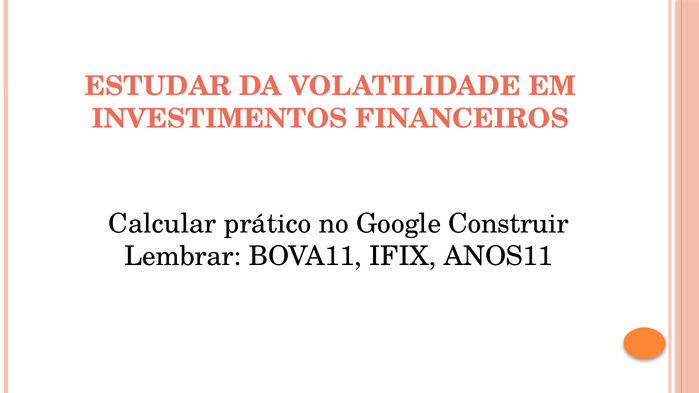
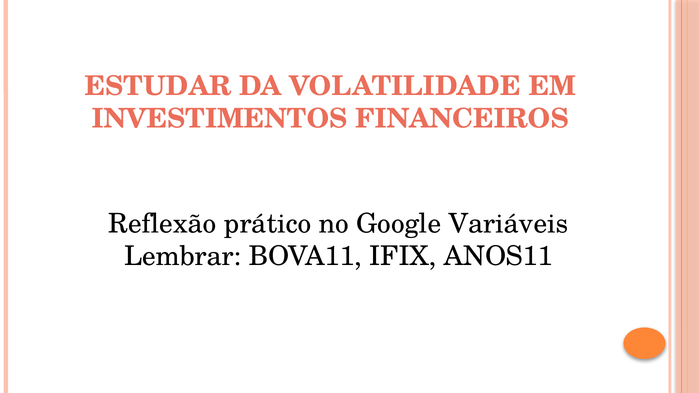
Calcular: Calcular -> Reflexão
Construir: Construir -> Variáveis
